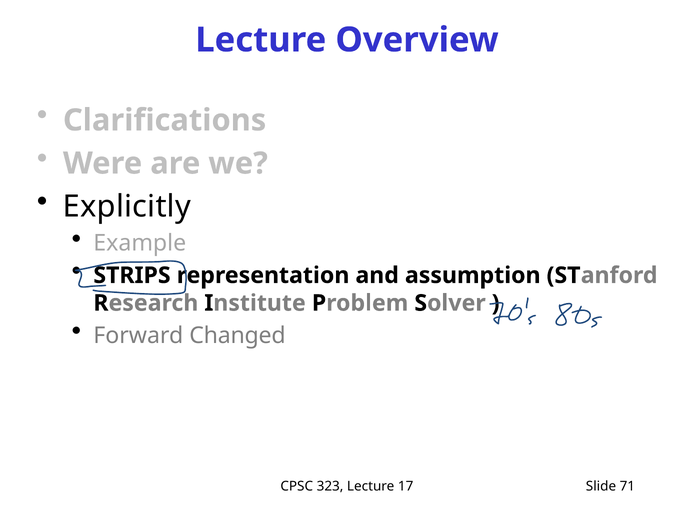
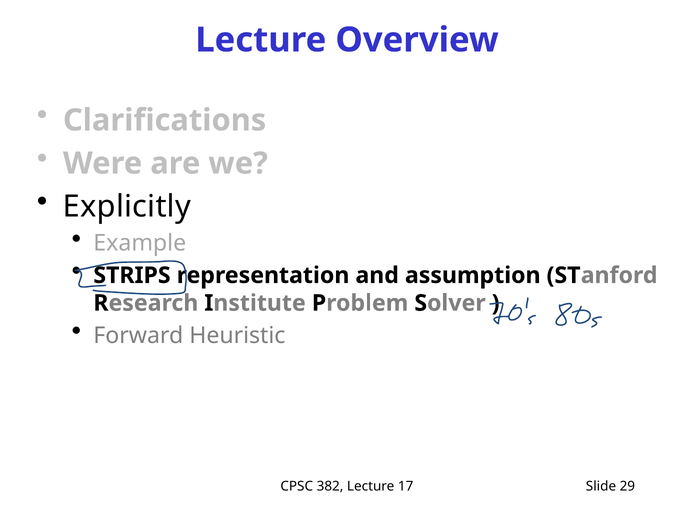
Changed: Changed -> Heuristic
323: 323 -> 382
71: 71 -> 29
